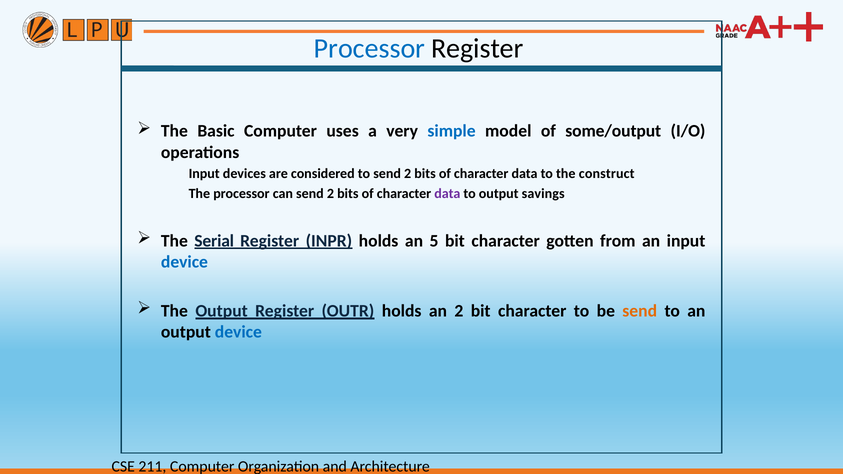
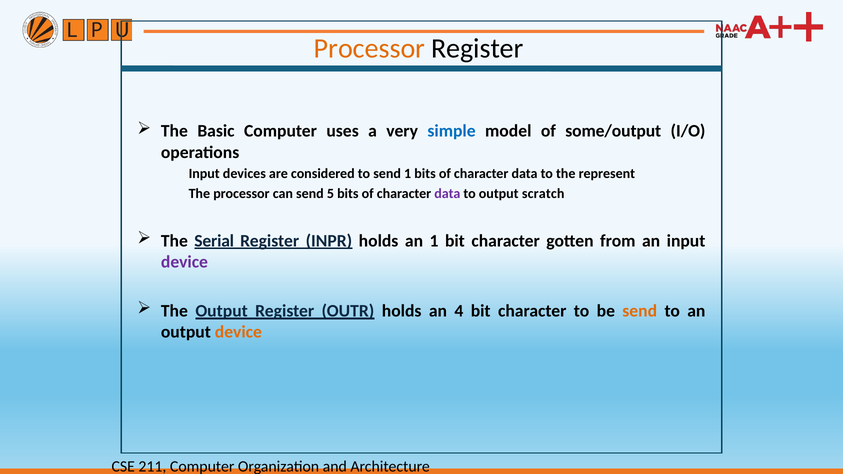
Processor at (370, 48) colour: blue -> orange
to send 2: 2 -> 1
construct: construct -> represent
can send 2: 2 -> 5
savings: savings -> scratch
an 5: 5 -> 1
device at (184, 262) colour: blue -> purple
an 2: 2 -> 4
device at (238, 332) colour: blue -> orange
